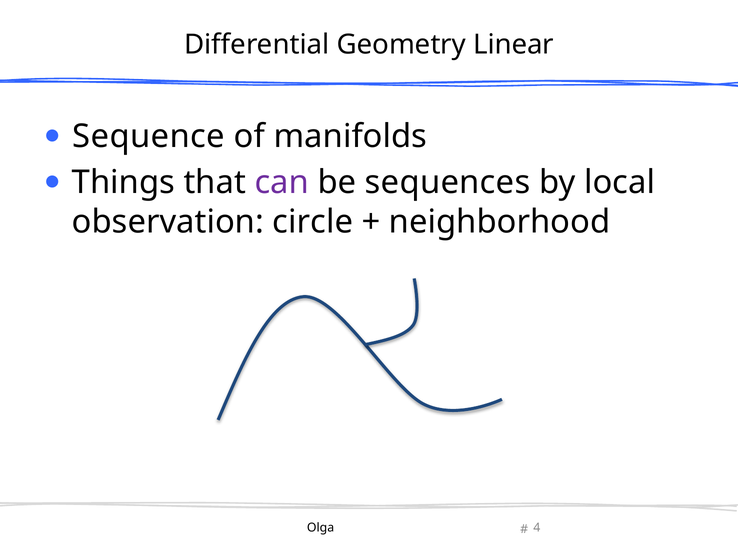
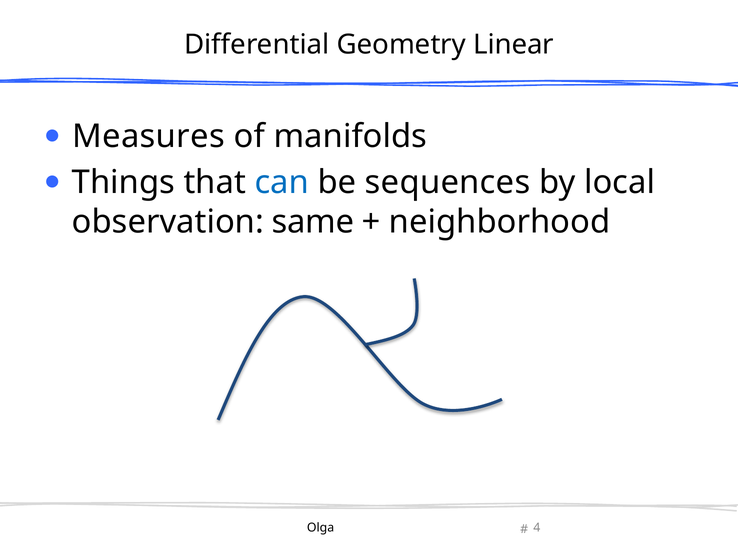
Sequence: Sequence -> Measures
can colour: purple -> blue
circle: circle -> same
